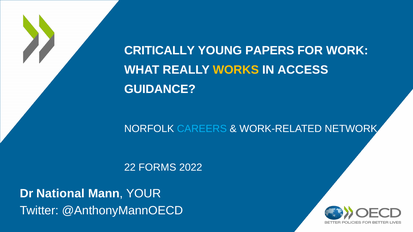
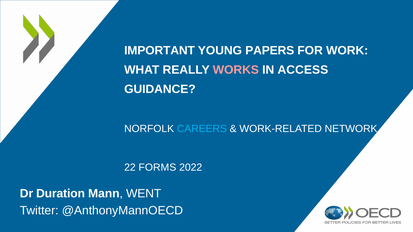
CRITICALLY: CRITICALLY -> IMPORTANT
WORKS colour: yellow -> pink
National: National -> Duration
YOUR: YOUR -> WENT
